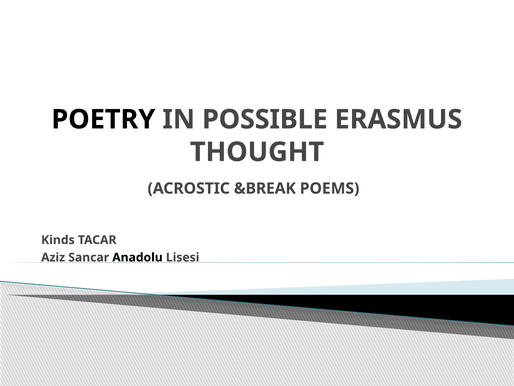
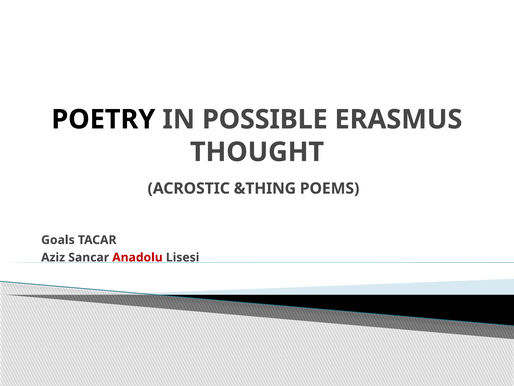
&BREAK: &BREAK -> &THING
Kinds: Kinds -> Goals
Anadolu colour: black -> red
